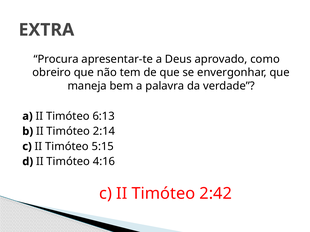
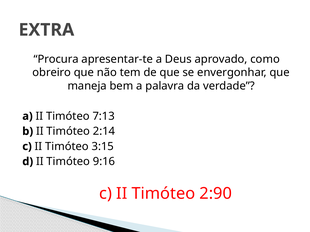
6:13: 6:13 -> 7:13
5:15: 5:15 -> 3:15
4:16: 4:16 -> 9:16
2:42: 2:42 -> 2:90
